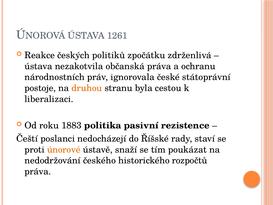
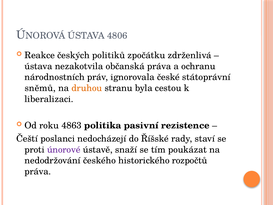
1261: 1261 -> 4806
postoje: postoje -> sněmů
1883: 1883 -> 4863
únorové colour: orange -> purple
